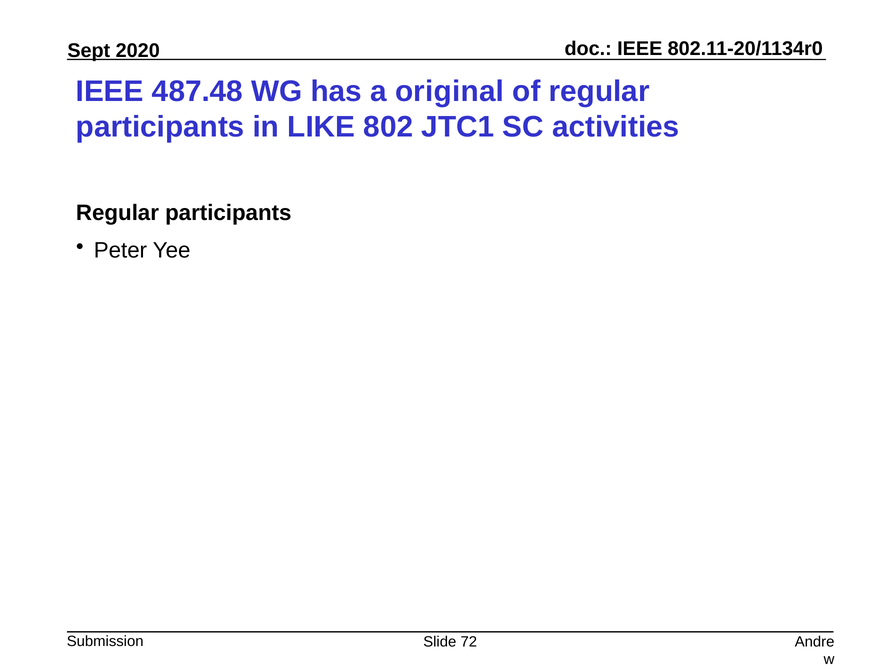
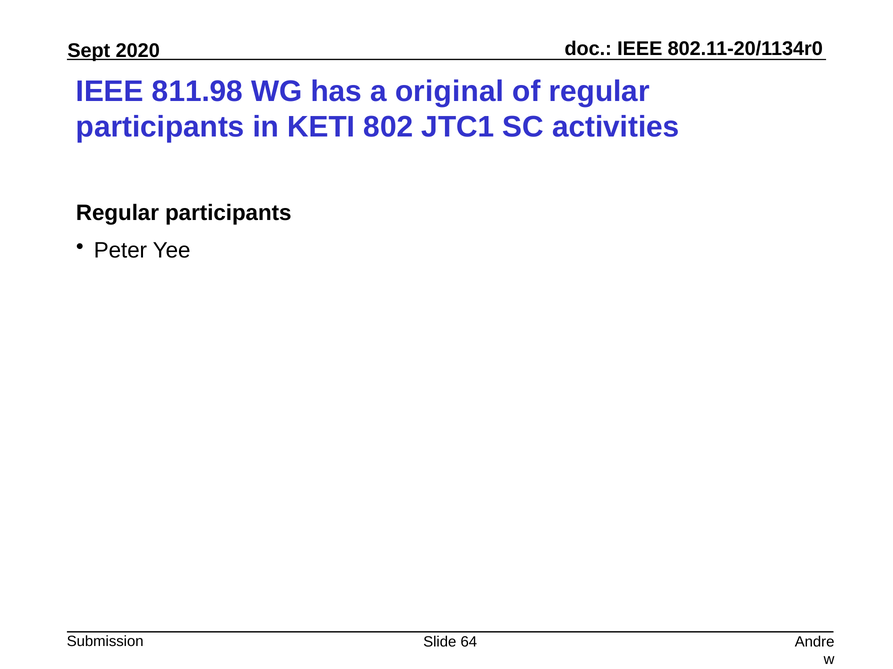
487.48: 487.48 -> 811.98
LIKE: LIKE -> KETI
72: 72 -> 64
